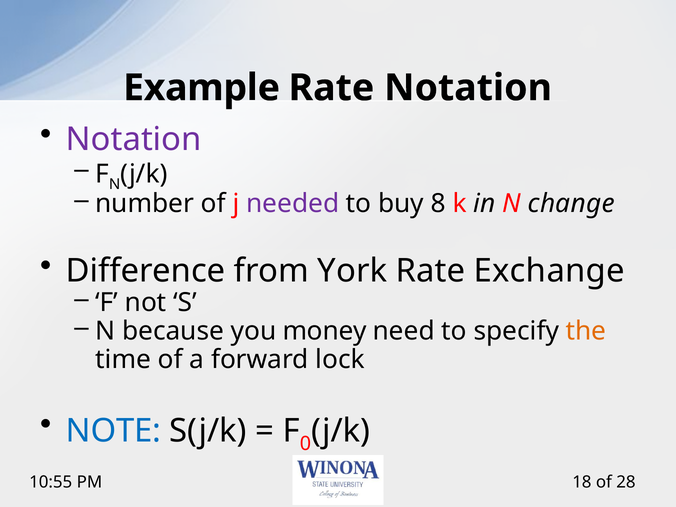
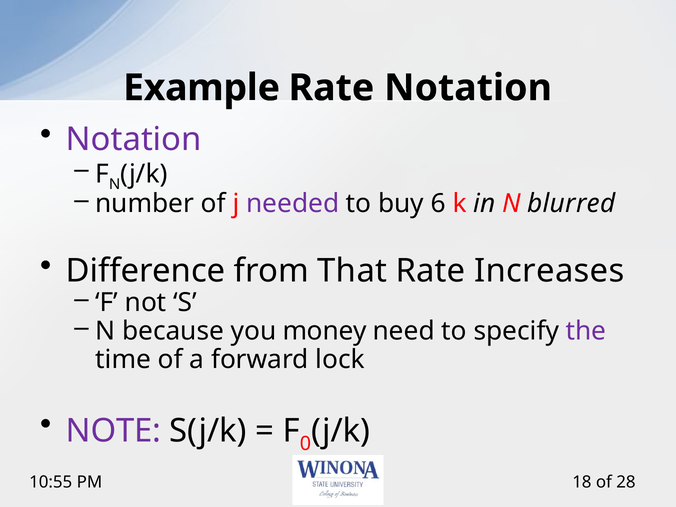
8: 8 -> 6
change: change -> blurred
York: York -> That
Exchange: Exchange -> Increases
the colour: orange -> purple
NOTE colour: blue -> purple
